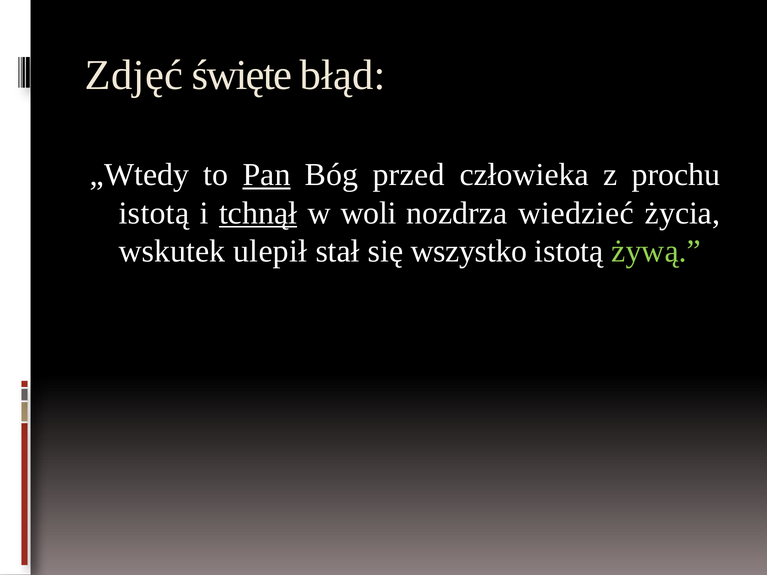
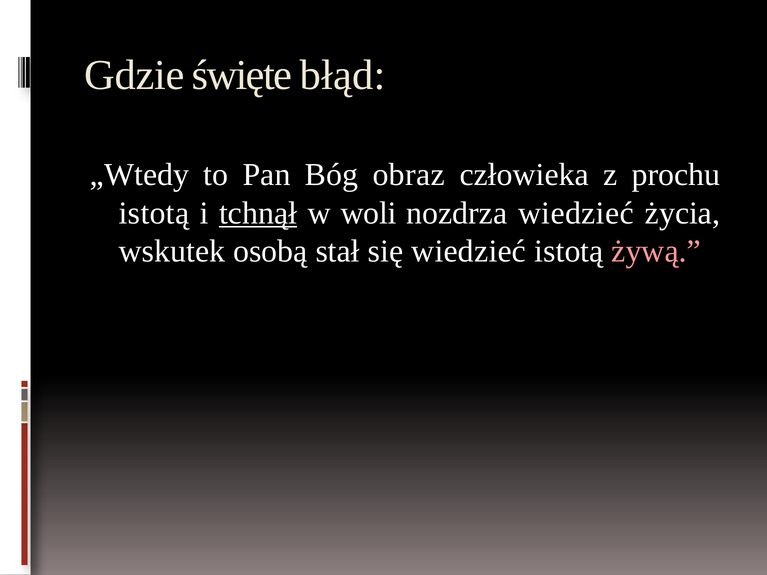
Zdjęć: Zdjęć -> Gdzie
Pan underline: present -> none
przed: przed -> obraz
ulepił: ulepił -> osobą
się wszystko: wszystko -> wiedzieć
żywą colour: light green -> pink
